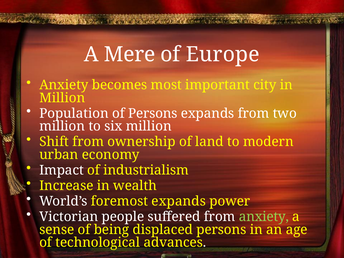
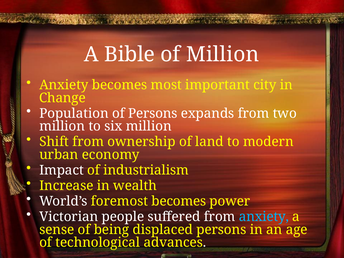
Mere: Mere -> Bible
of Europe: Europe -> Million
Million at (62, 98): Million -> Change
foremost expands: expands -> becomes
anxiety at (264, 217) colour: light green -> light blue
